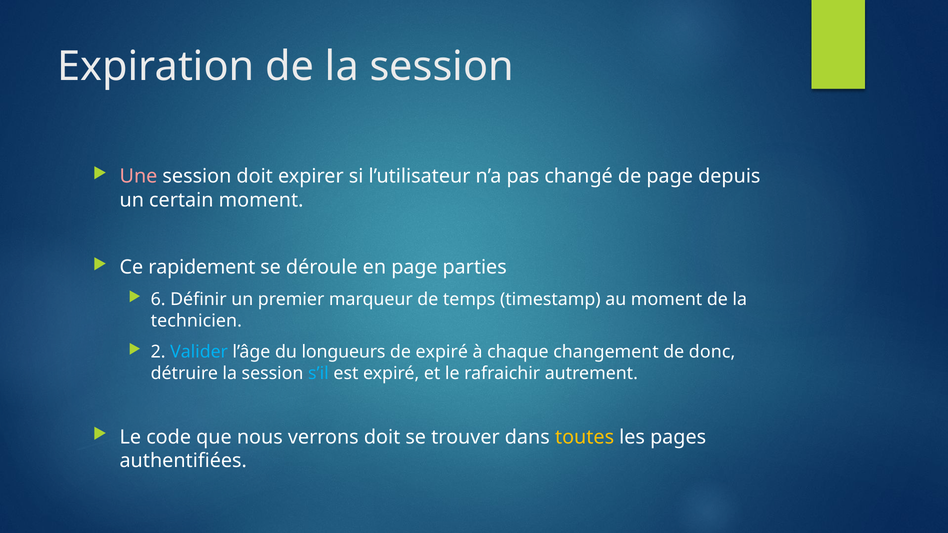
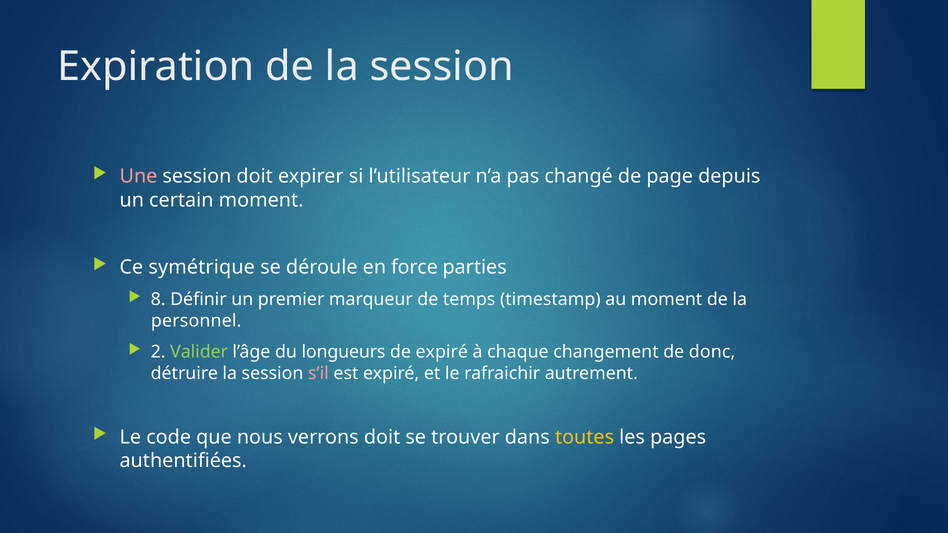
rapidement: rapidement -> symétrique
en page: page -> force
6: 6 -> 8
technicien: technicien -> personnel
Valider colour: light blue -> light green
s’il colour: light blue -> pink
